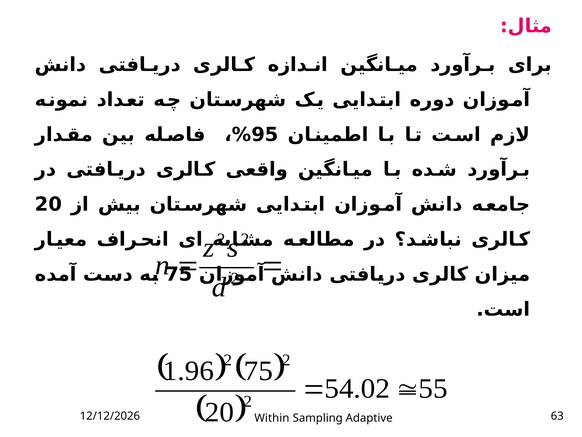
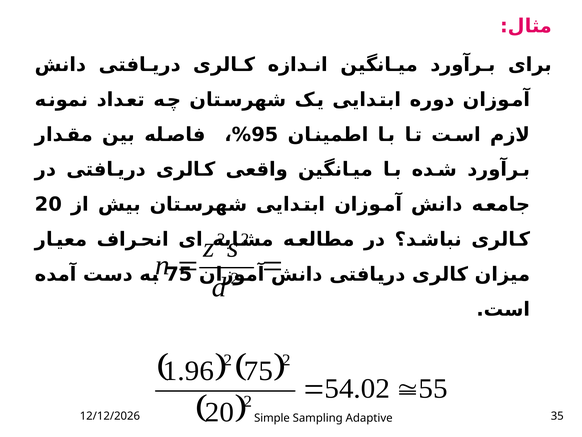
63: 63 -> 35
Within: Within -> Simple
